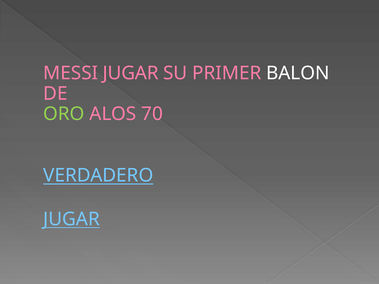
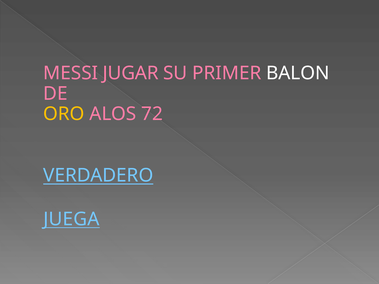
ORO colour: light green -> yellow
70: 70 -> 72
JUGAR at (72, 219): JUGAR -> JUEGA
